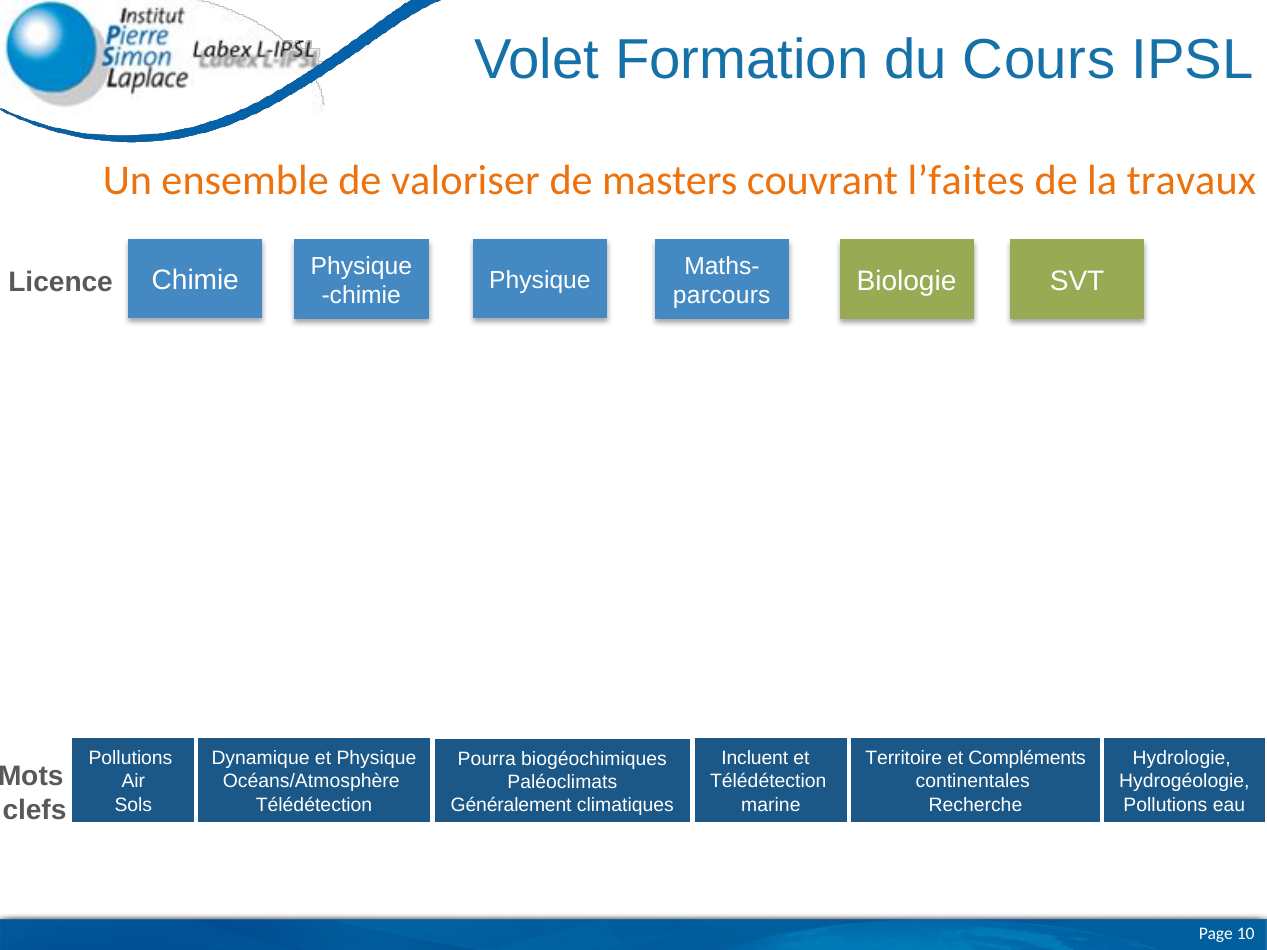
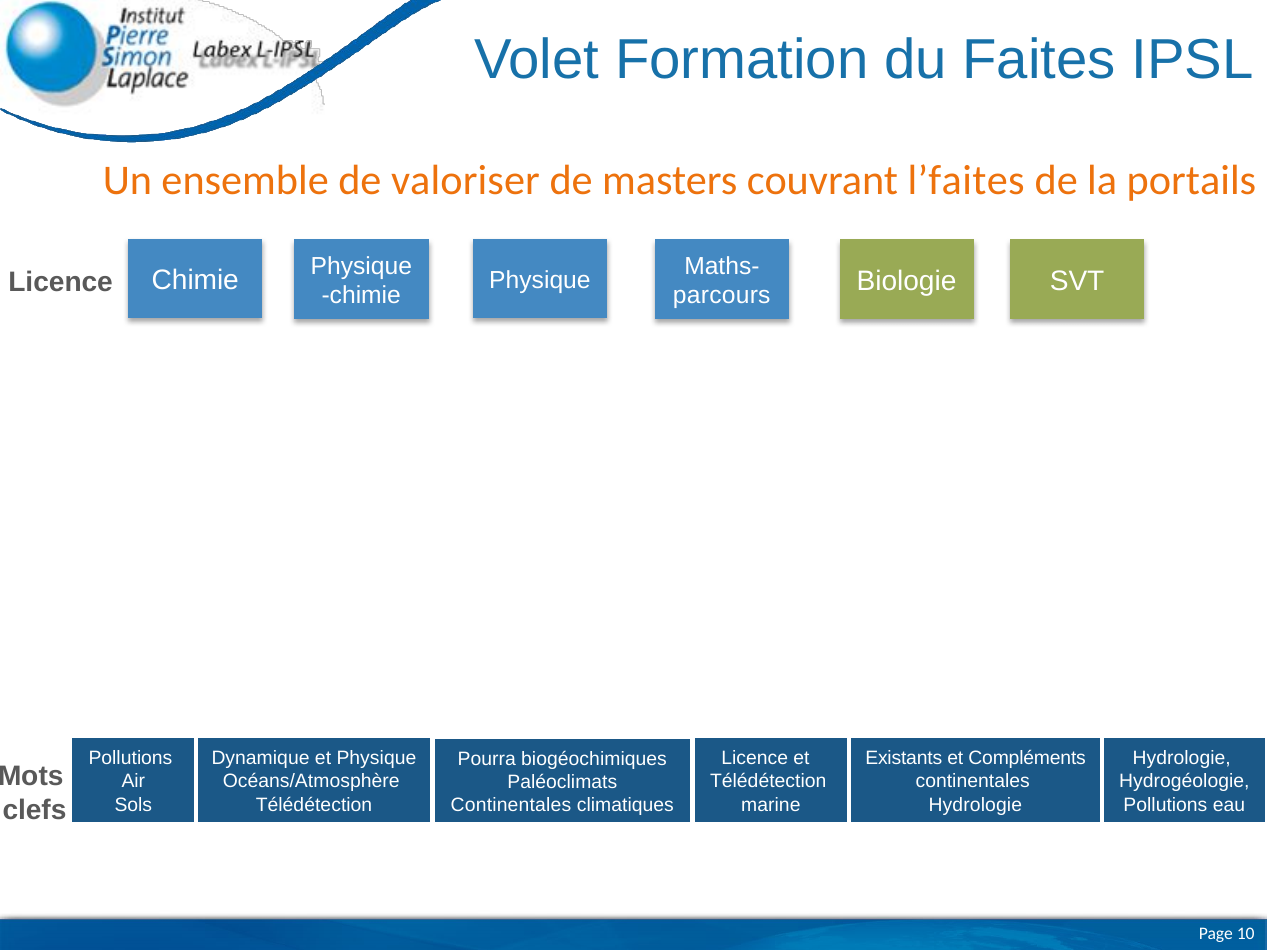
Cours: Cours -> Faites
travaux: travaux -> portails
Incluent at (755, 758): Incluent -> Licence
Territoire: Territoire -> Existants
Recherche at (975, 805): Recherche -> Hydrologie
Généralement at (511, 805): Généralement -> Continentales
